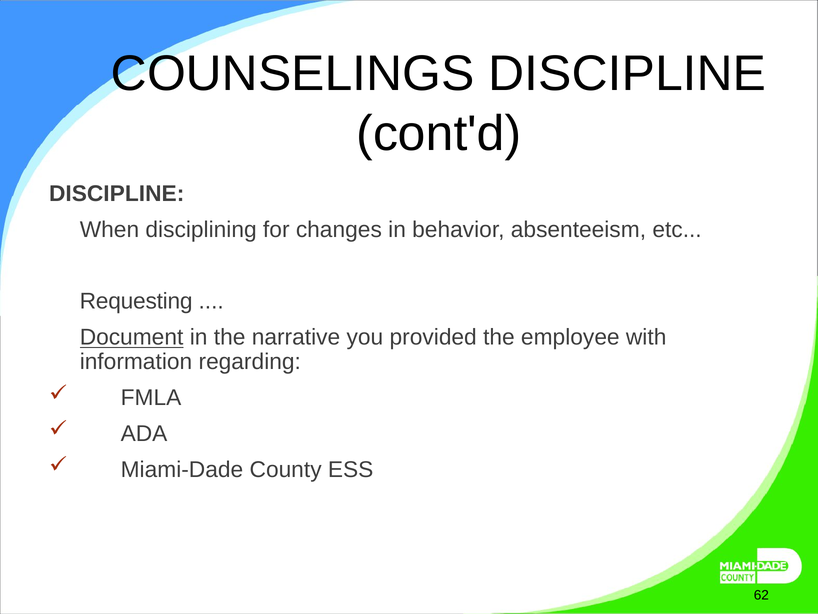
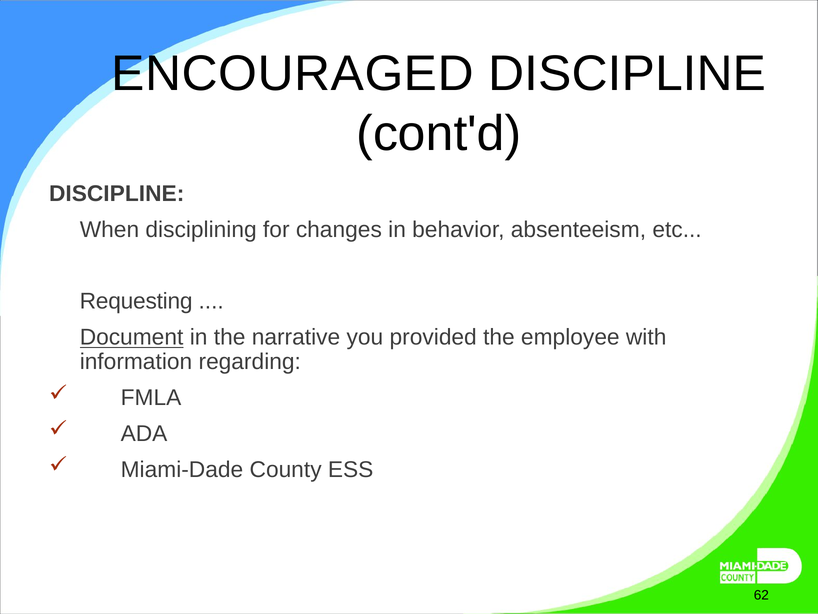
COUNSELINGS: COUNSELINGS -> ENCOURAGED
